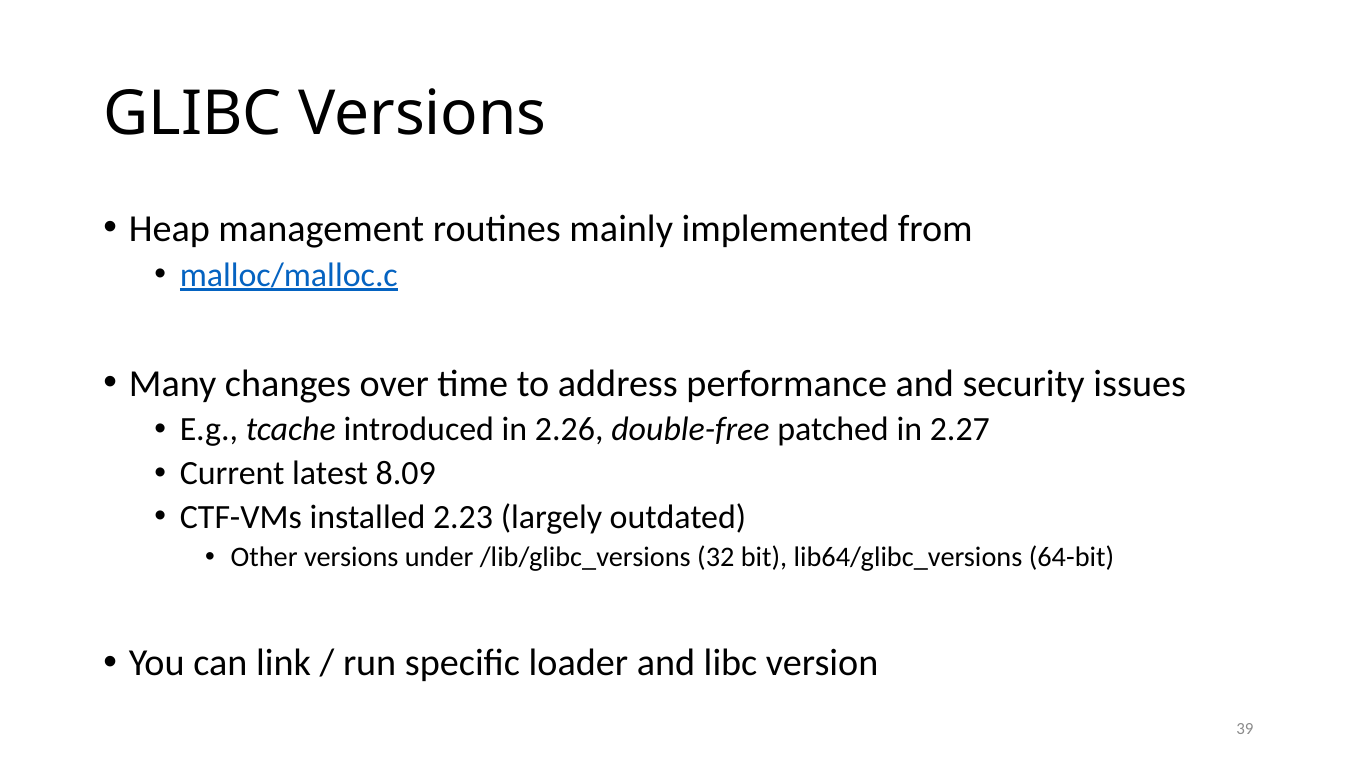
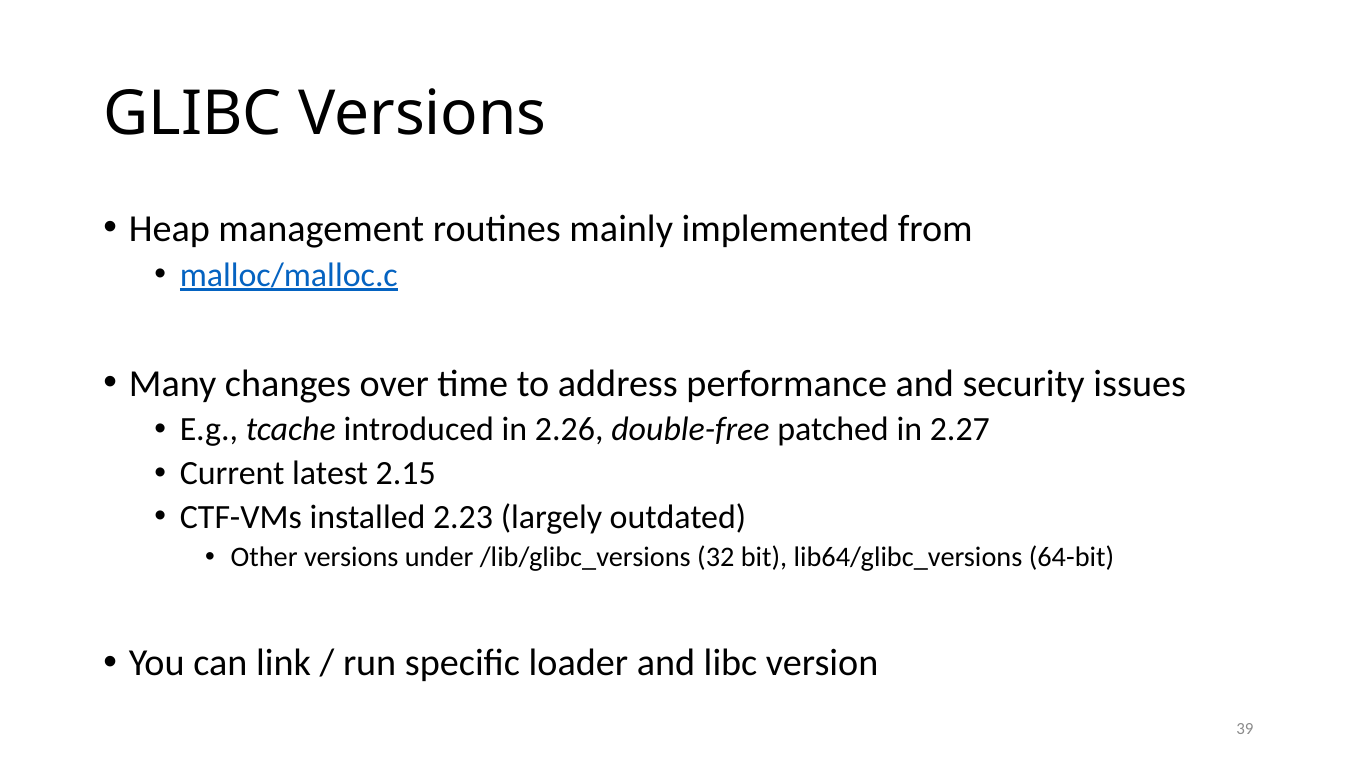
8.09: 8.09 -> 2.15
